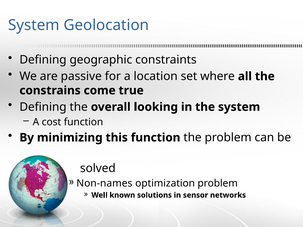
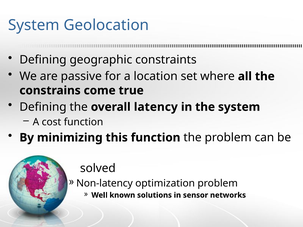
looking: looking -> latency
Non-names: Non-names -> Non-latency
